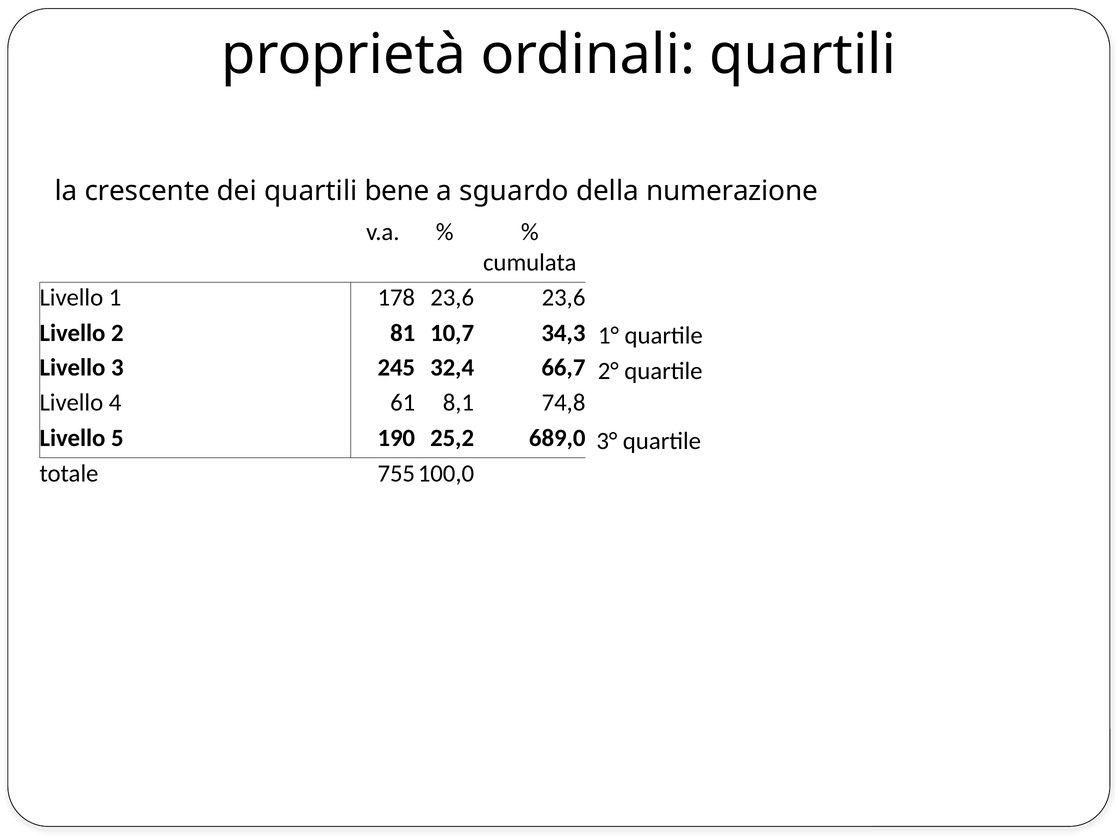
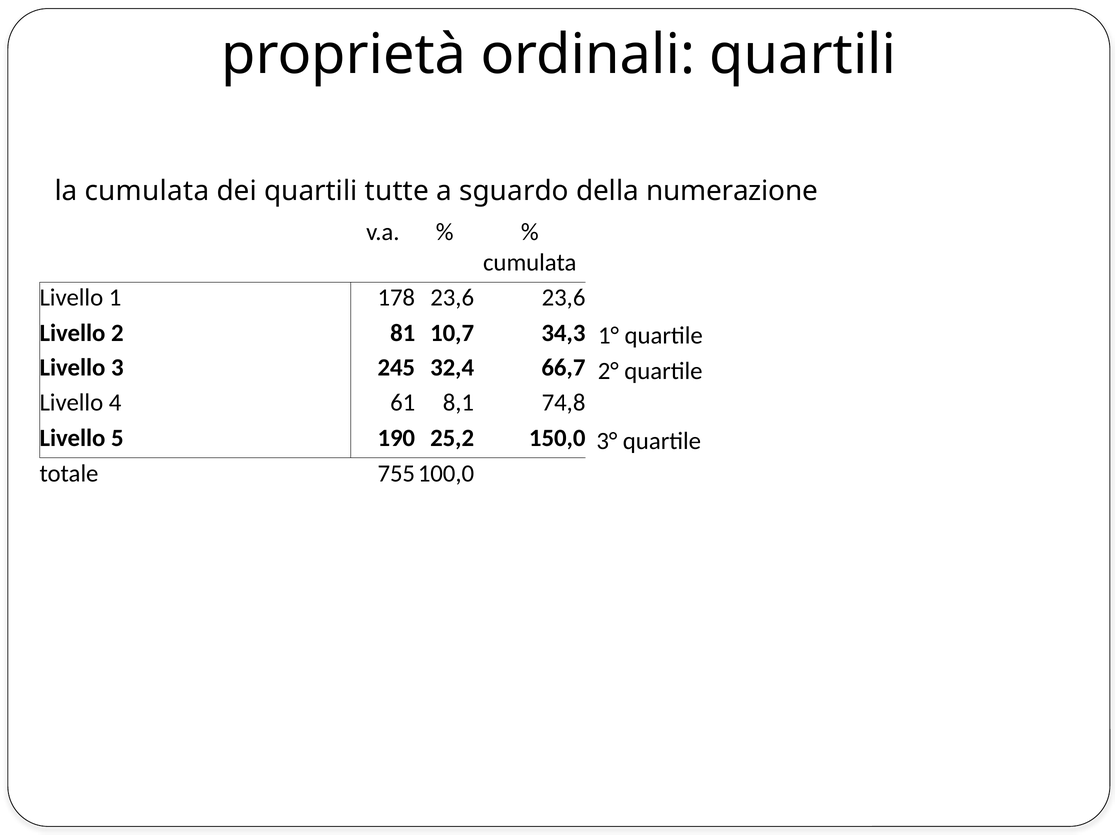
la crescente: crescente -> cumulata
bene: bene -> tutte
689,0: 689,0 -> 150,0
